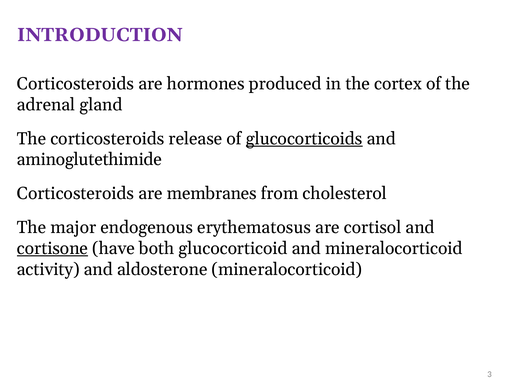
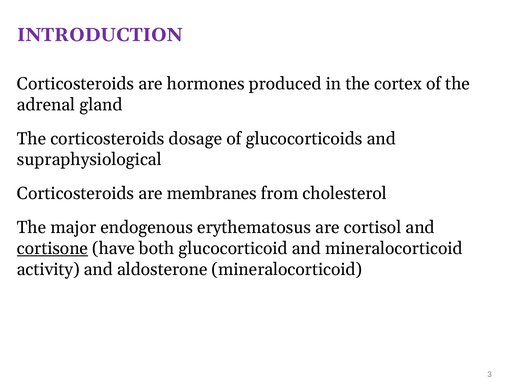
release: release -> dosage
glucocorticoids underline: present -> none
aminoglutethimide: aminoglutethimide -> supraphysiological
